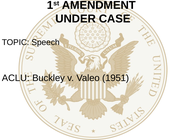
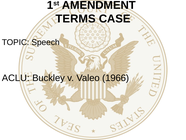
UNDER: UNDER -> TERMS
1951: 1951 -> 1966
